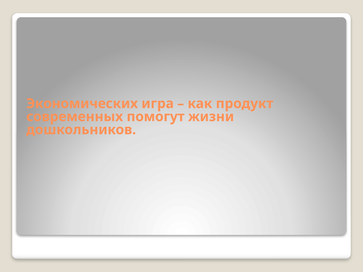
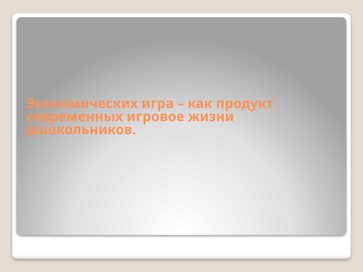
помогут: помогут -> игровое
